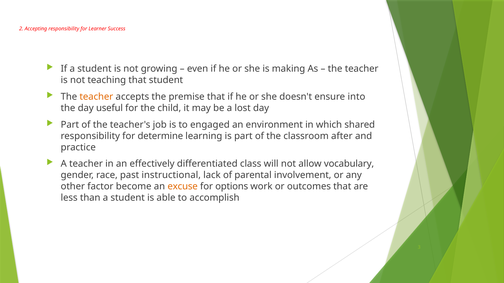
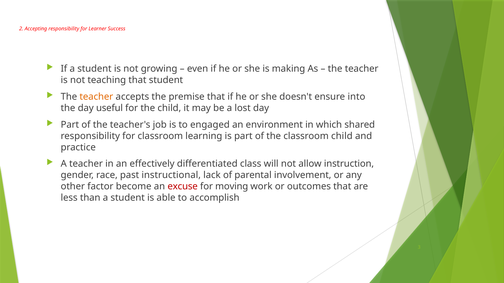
for determine: determine -> classroom
classroom after: after -> child
vocabulary: vocabulary -> instruction
excuse colour: orange -> red
options: options -> moving
